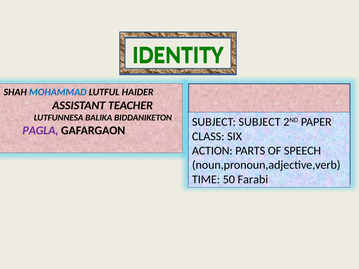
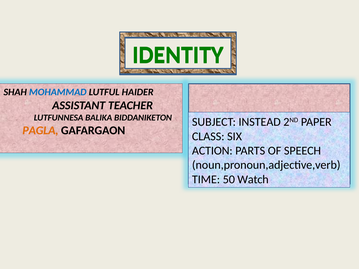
SUBJECT SUBJECT: SUBJECT -> INSTEAD
PAGLA colour: purple -> orange
Farabi: Farabi -> Watch
